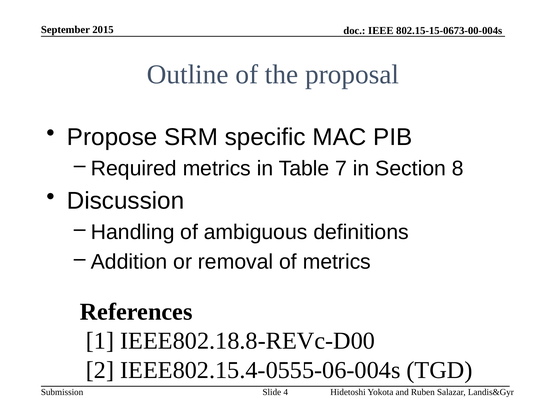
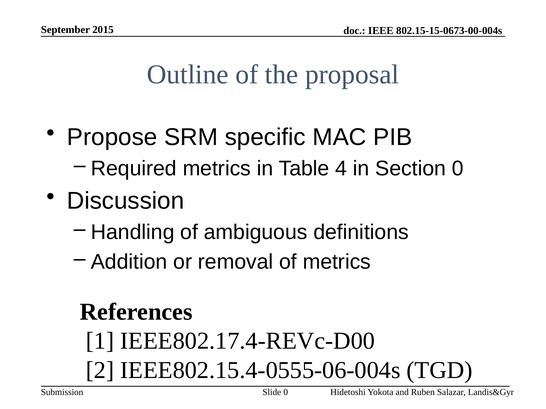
7: 7 -> 4
Section 8: 8 -> 0
IEEE802.18.8-REVc-D00: IEEE802.18.8-REVc-D00 -> IEEE802.17.4-REVc-D00
Slide 4: 4 -> 0
